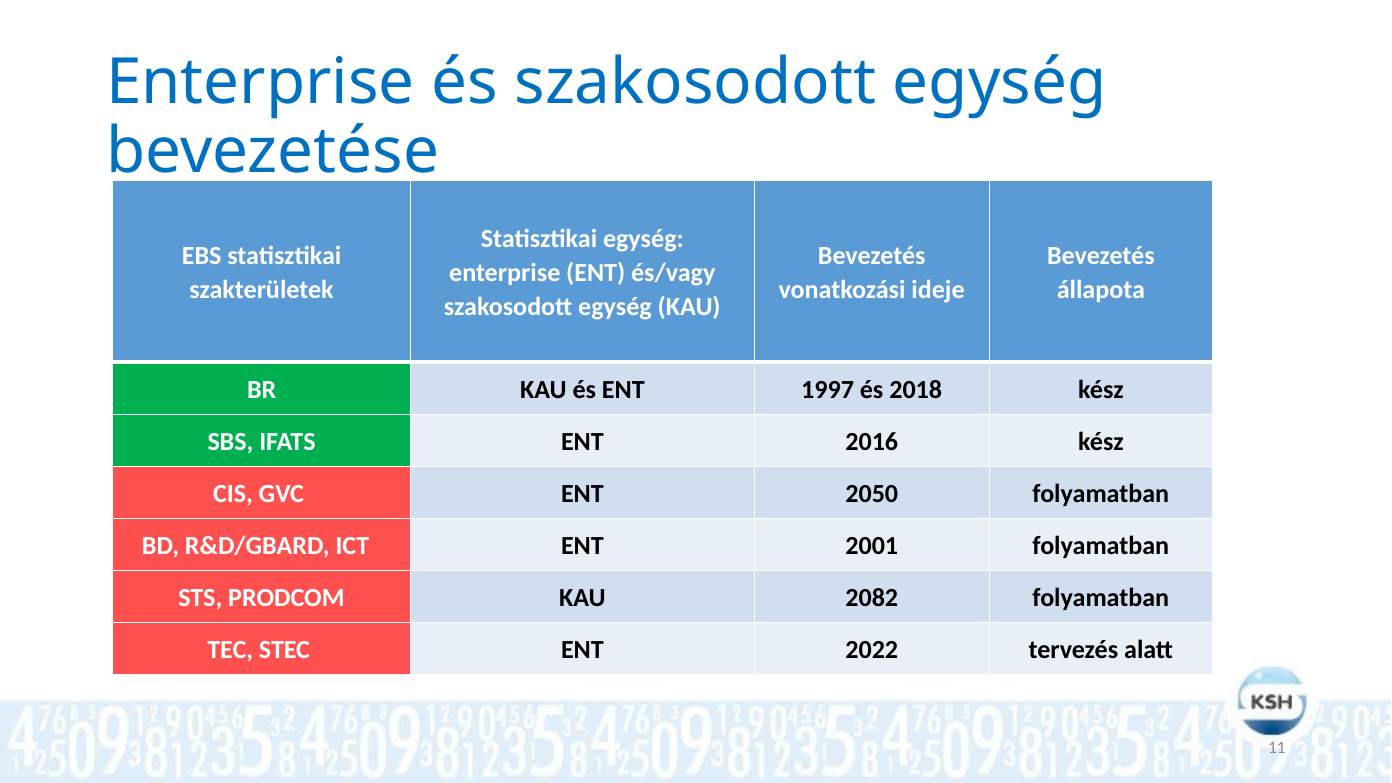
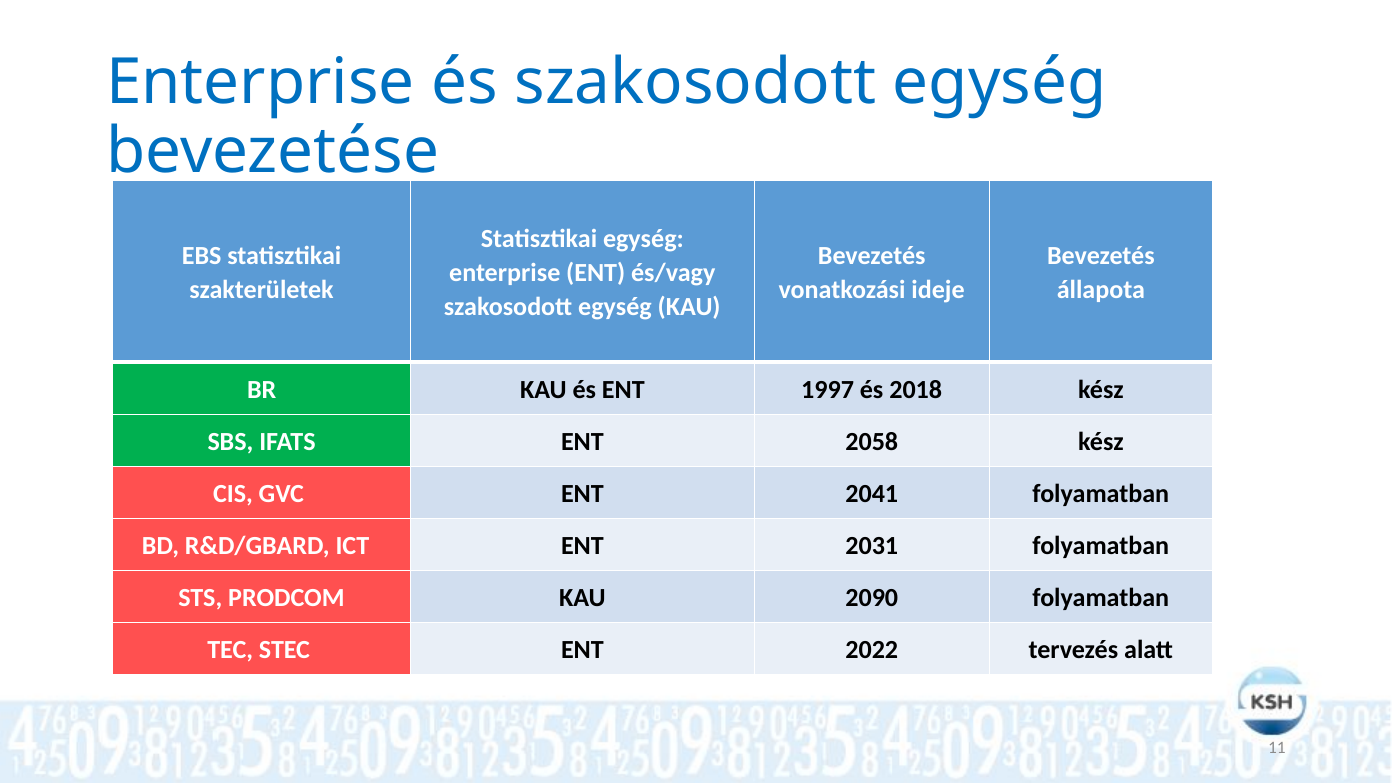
2016: 2016 -> 2058
2050: 2050 -> 2041
2001: 2001 -> 2031
2082: 2082 -> 2090
